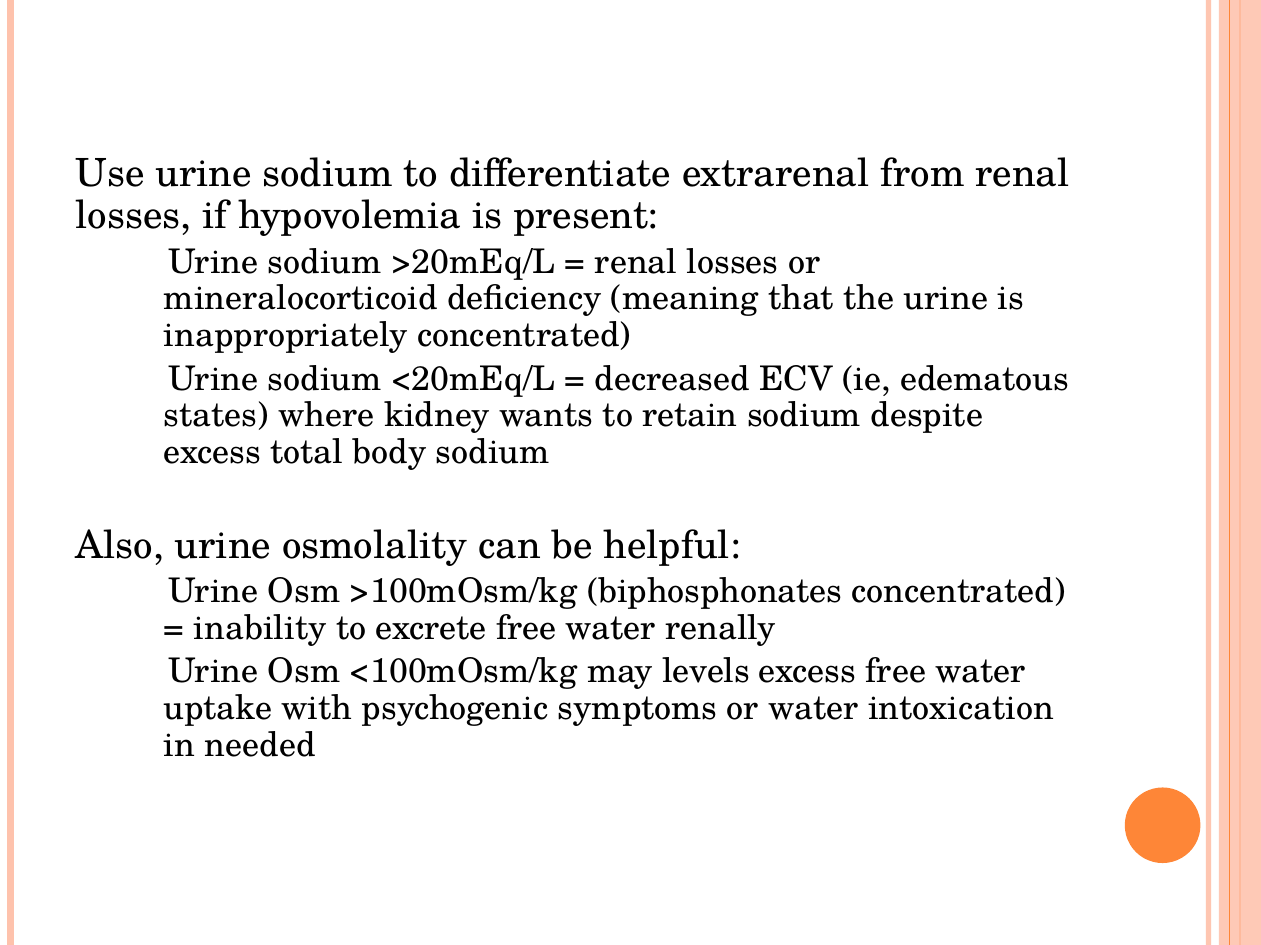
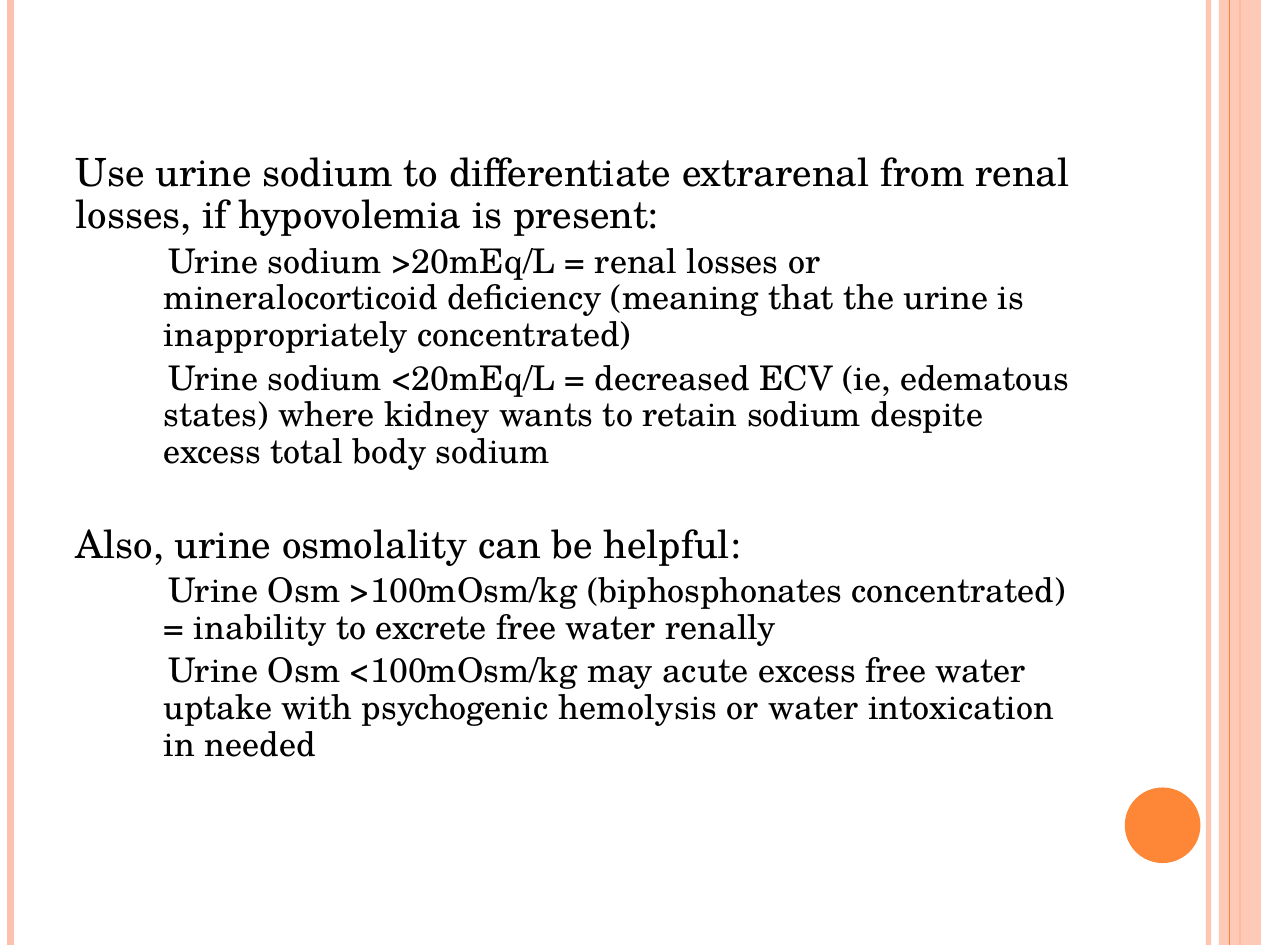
levels: levels -> acute
symptoms: symptoms -> hemolysis
